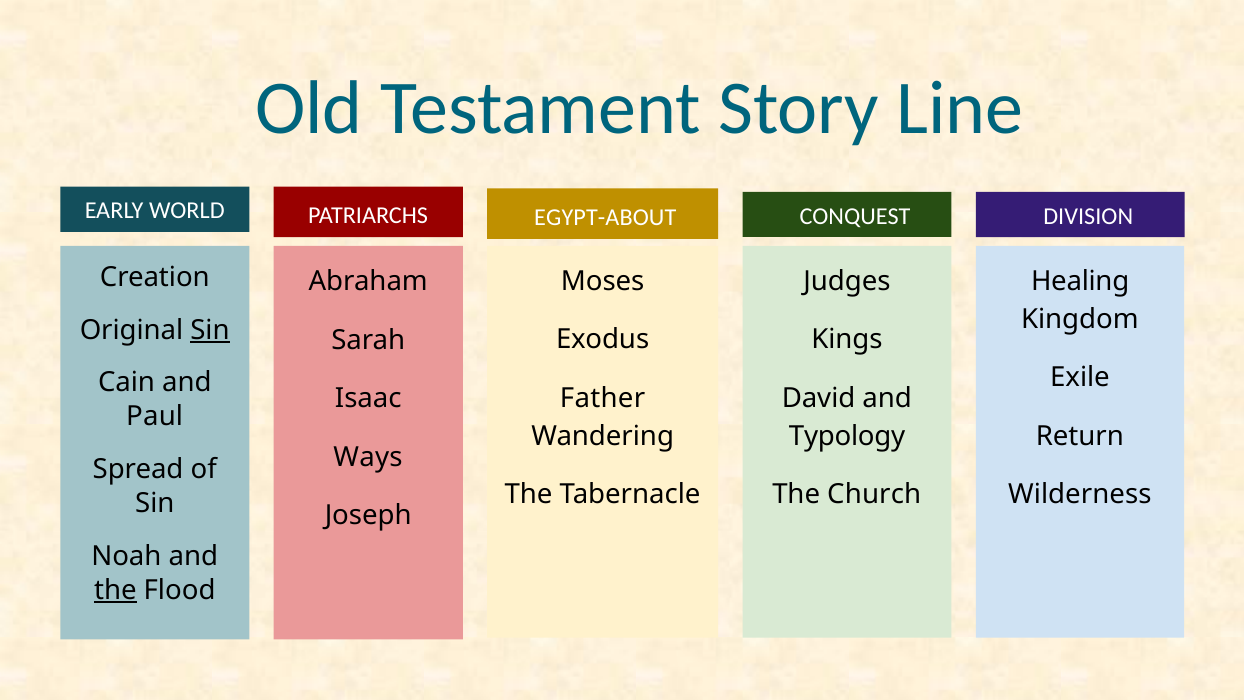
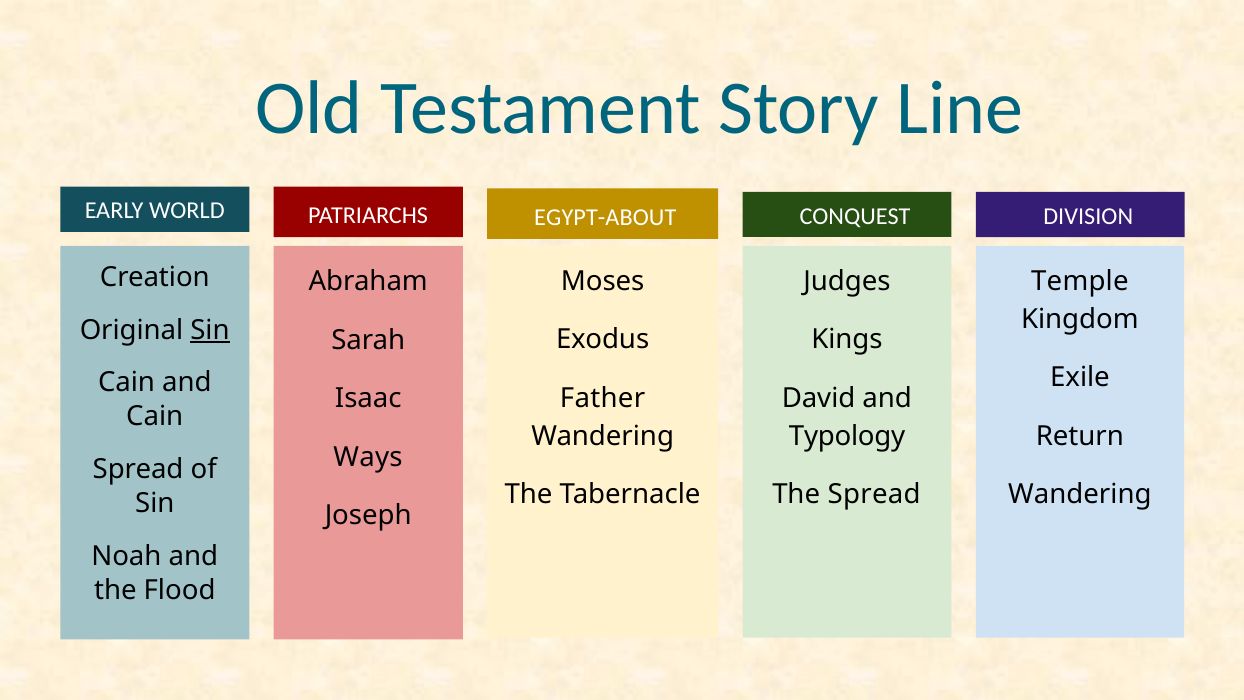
Healing: Healing -> Temple
Paul at (155, 417): Paul -> Cain
The Church: Church -> Spread
Wilderness at (1080, 494): Wilderness -> Wandering
the at (115, 590) underline: present -> none
